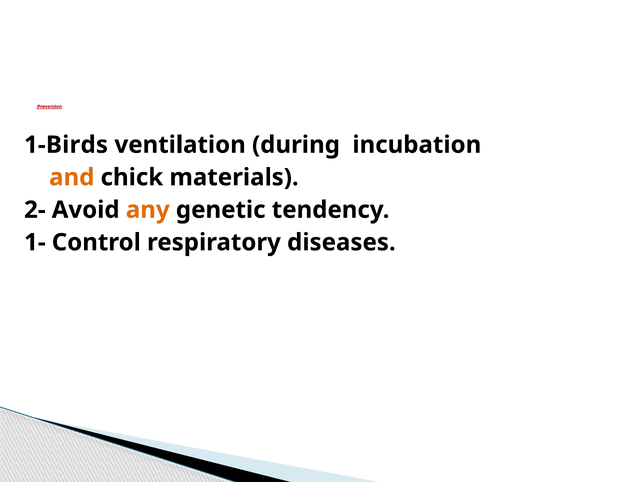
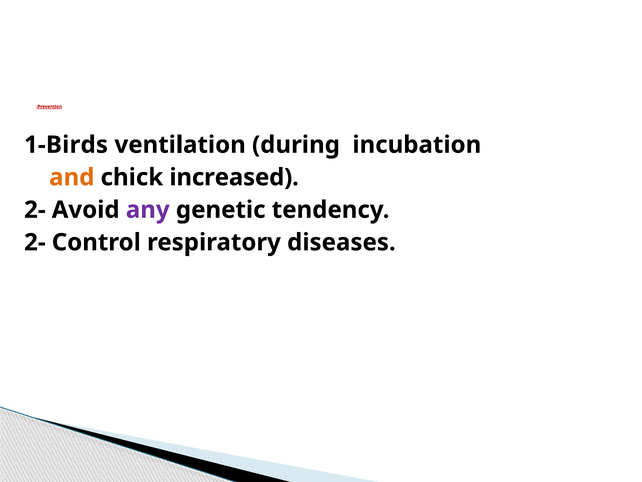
materials: materials -> increased
any colour: orange -> purple
1- at (35, 242): 1- -> 2-
